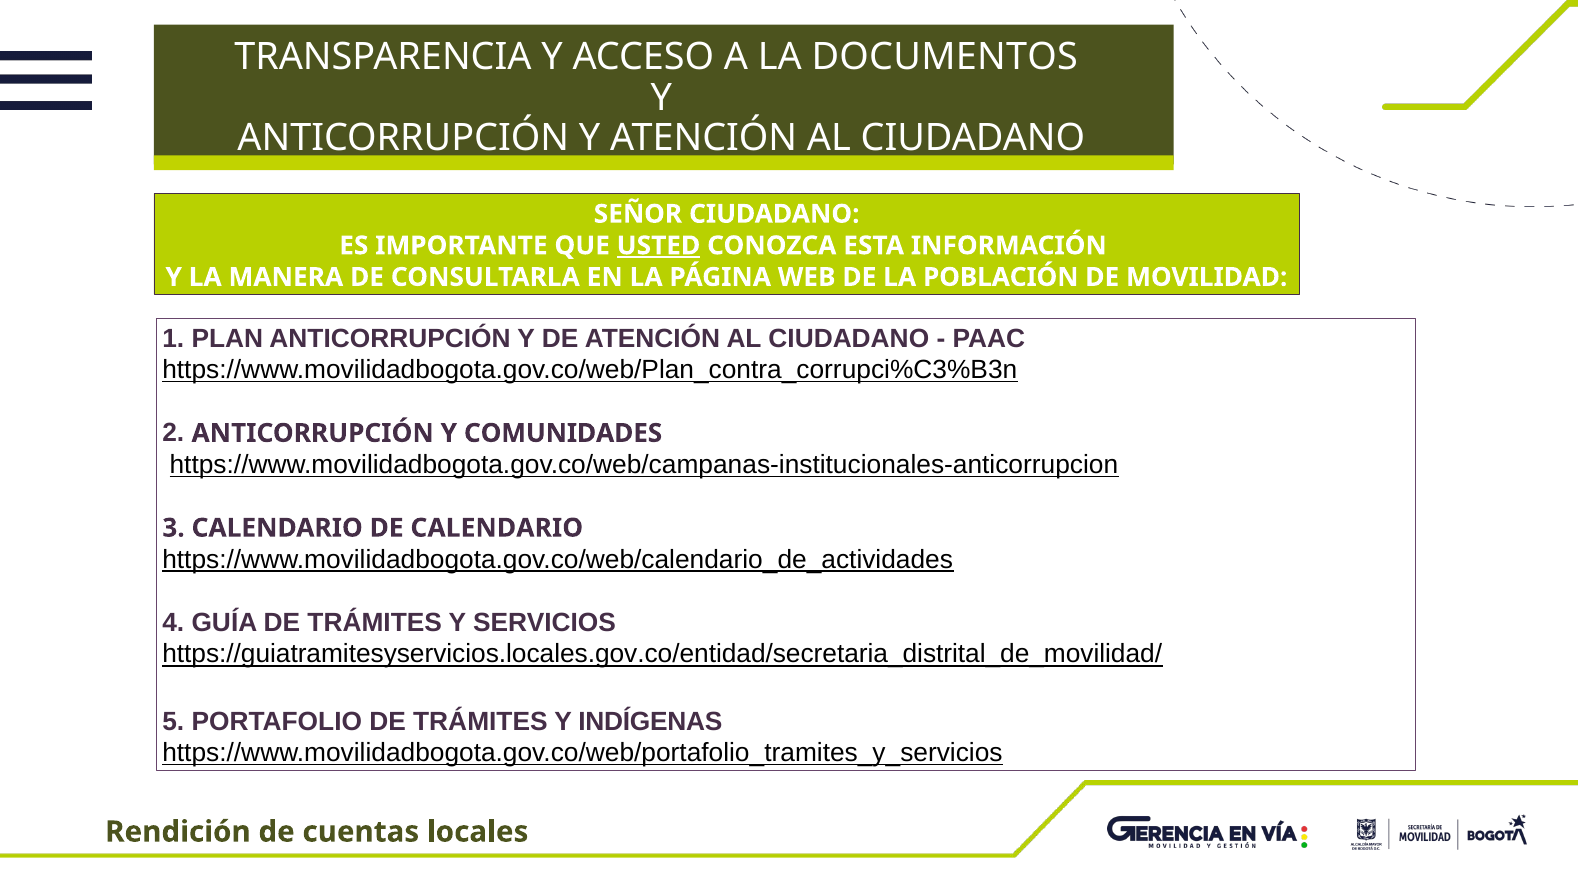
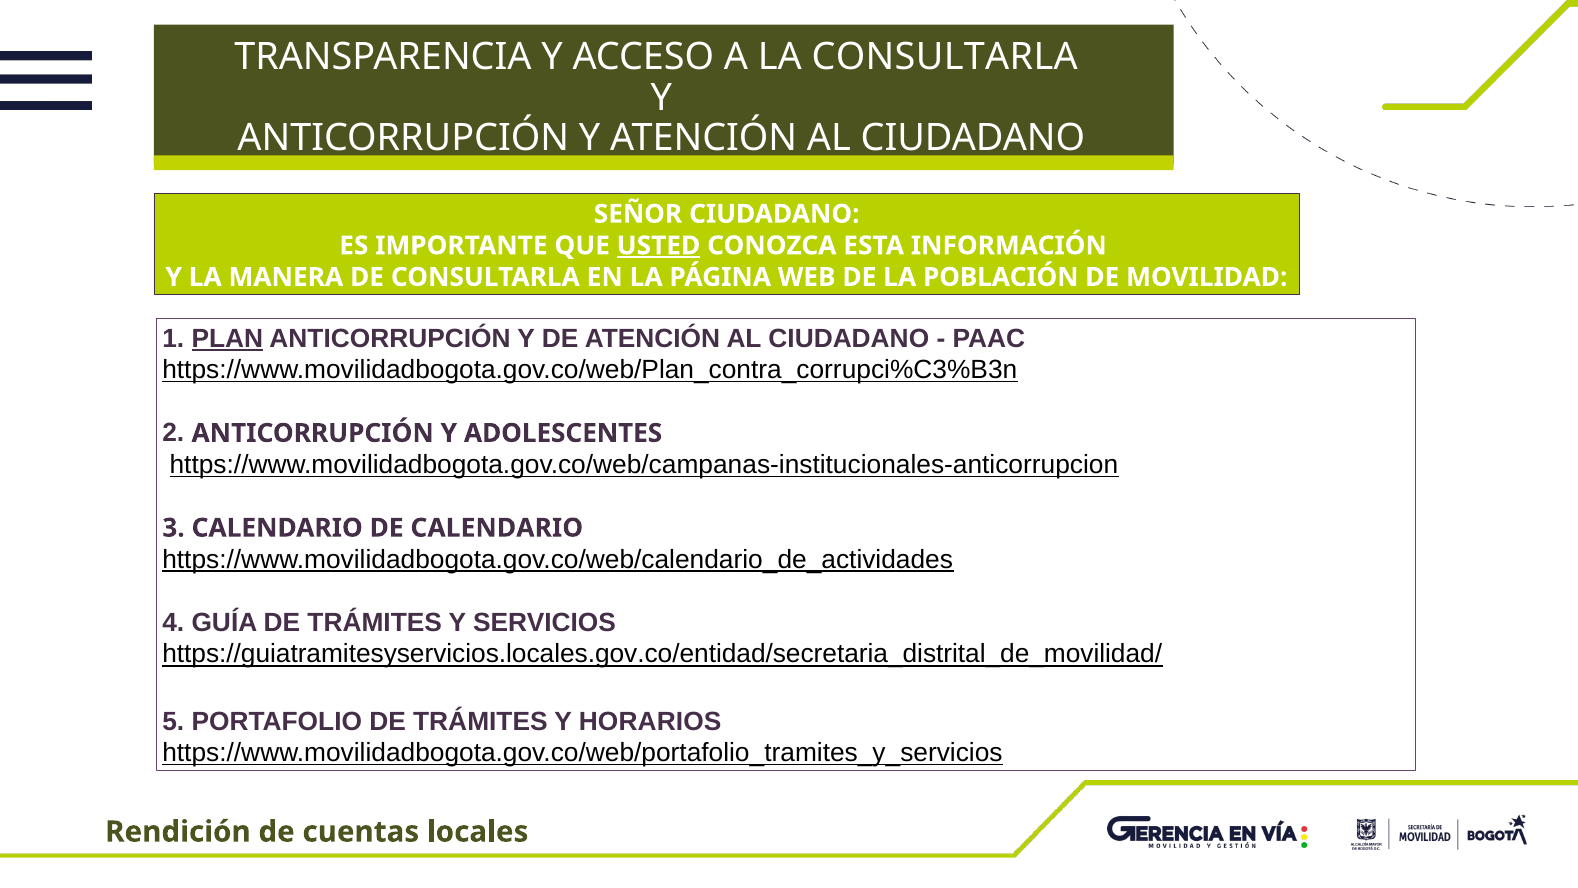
LA DOCUMENTOS: DOCUMENTOS -> CONSULTARLA
PLAN underline: none -> present
COMUNIDADES: COMUNIDADES -> ADOLESCENTES
INDÍGENAS: INDÍGENAS -> HORARIOS
